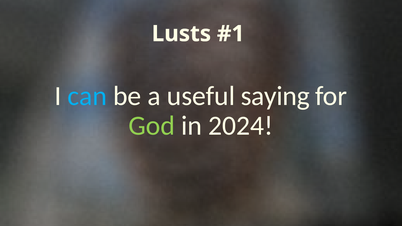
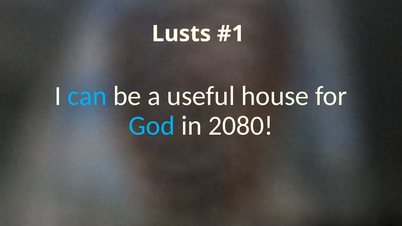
saying: saying -> house
God colour: light green -> light blue
2024: 2024 -> 2080
